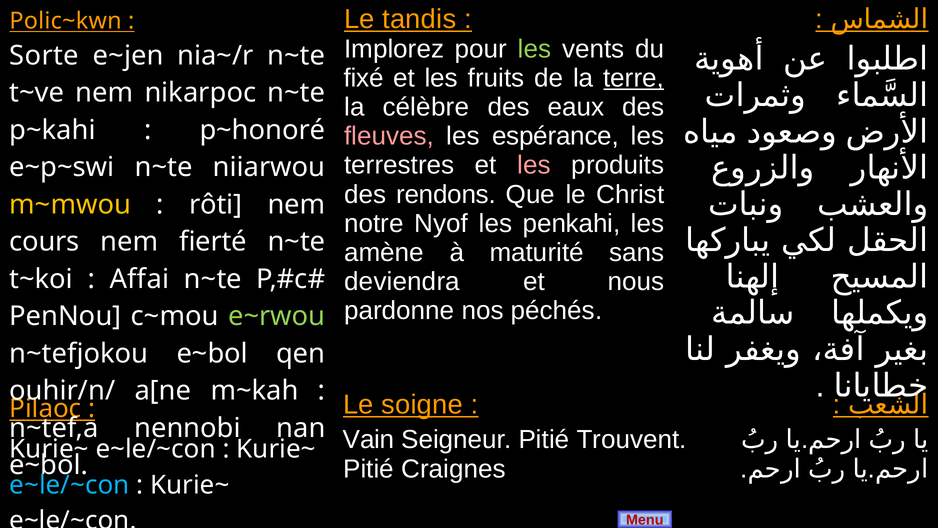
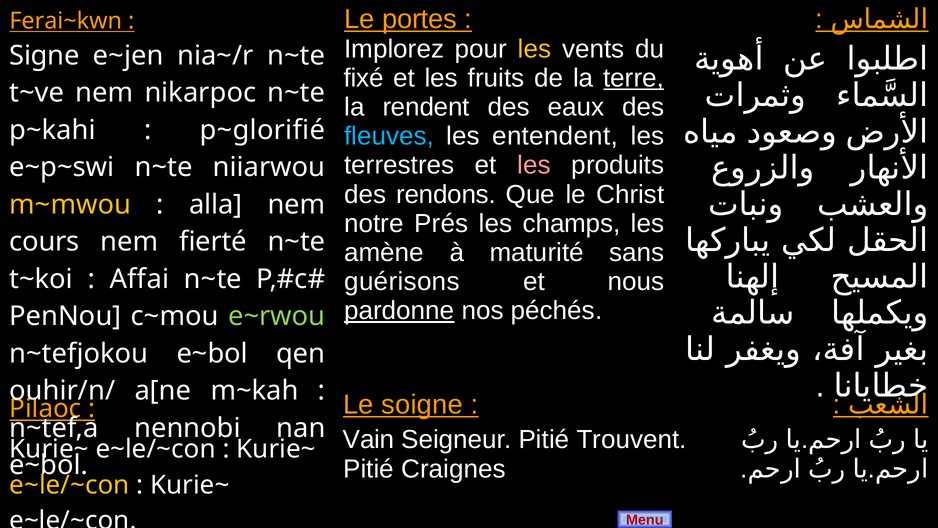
tandis: tandis -> portes
Polic~kwn: Polic~kwn -> Ferai~kwn
les at (535, 49) colour: light green -> yellow
Sorte: Sorte -> Signe
célèbre: célèbre -> rendent
p~honoré: p~honoré -> p~glorifié
fleuves colour: pink -> light blue
espérance: espérance -> entendent
rôti: rôti -> alla
Nyof: Nyof -> Prés
penkahi: penkahi -> champs
deviendra: deviendra -> guérisons
pardonne underline: none -> present
e~le/~con at (69, 485) colour: light blue -> yellow
